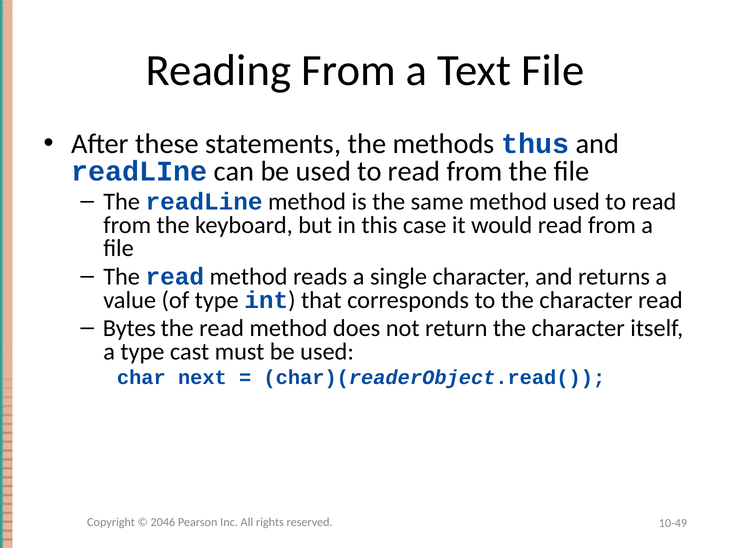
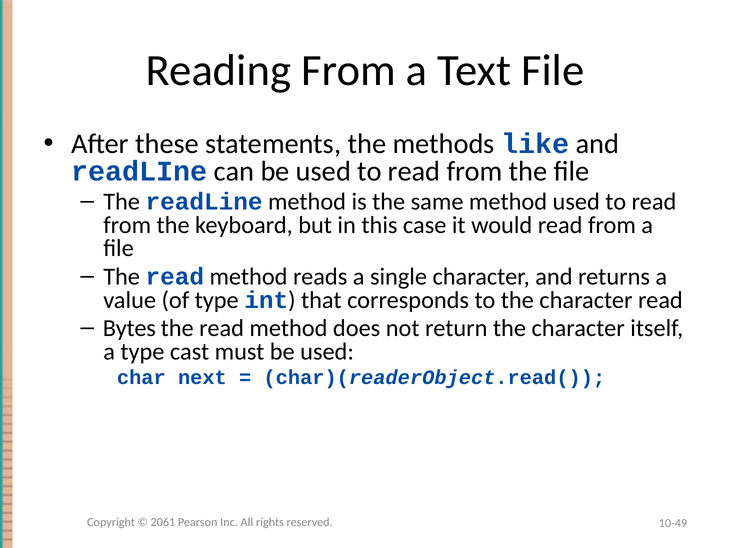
thus: thus -> like
2046: 2046 -> 2061
